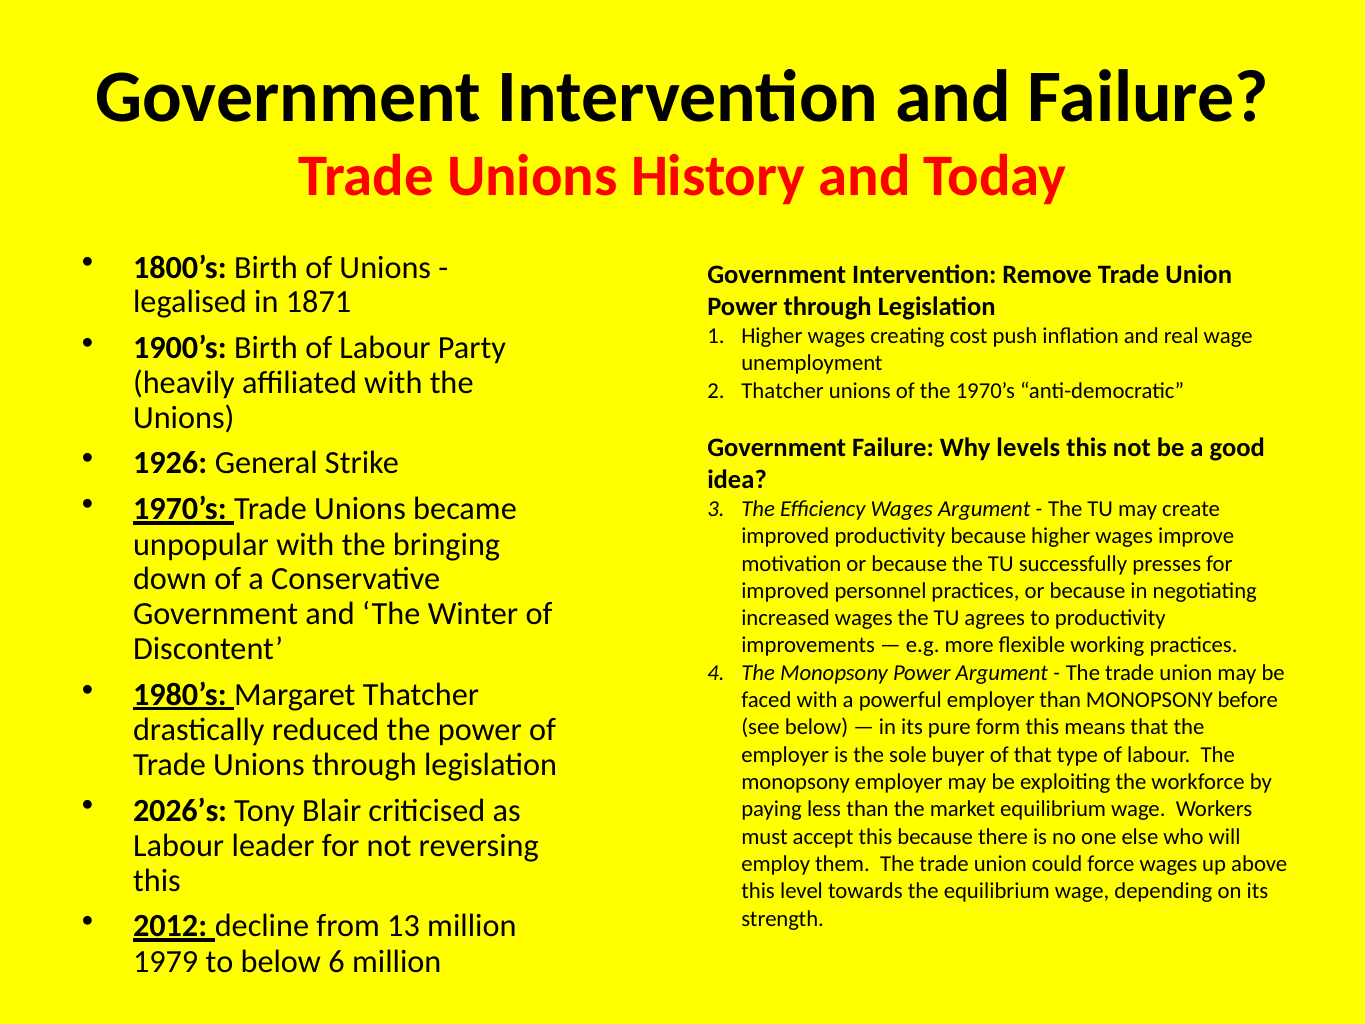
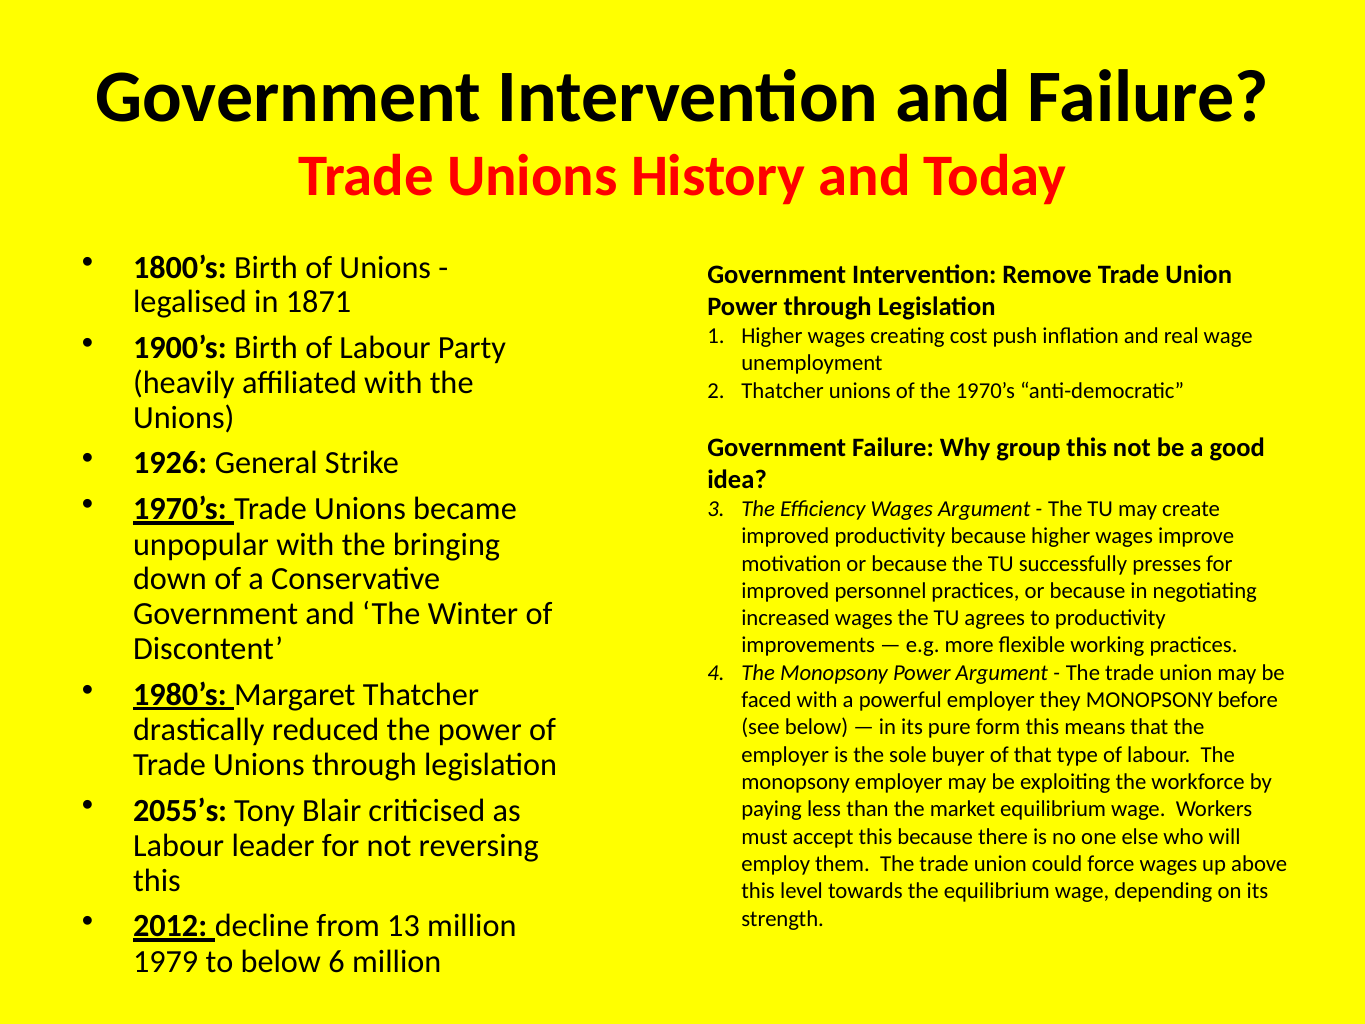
levels: levels -> group
employer than: than -> they
2026’s: 2026’s -> 2055’s
